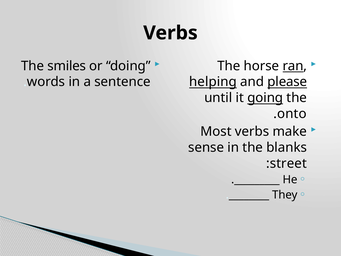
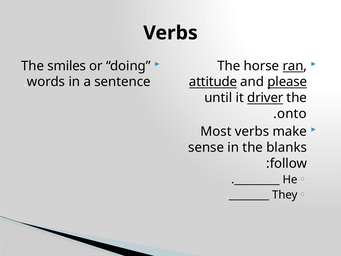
helping: helping -> attitude
going: going -> driver
street: street -> follow
